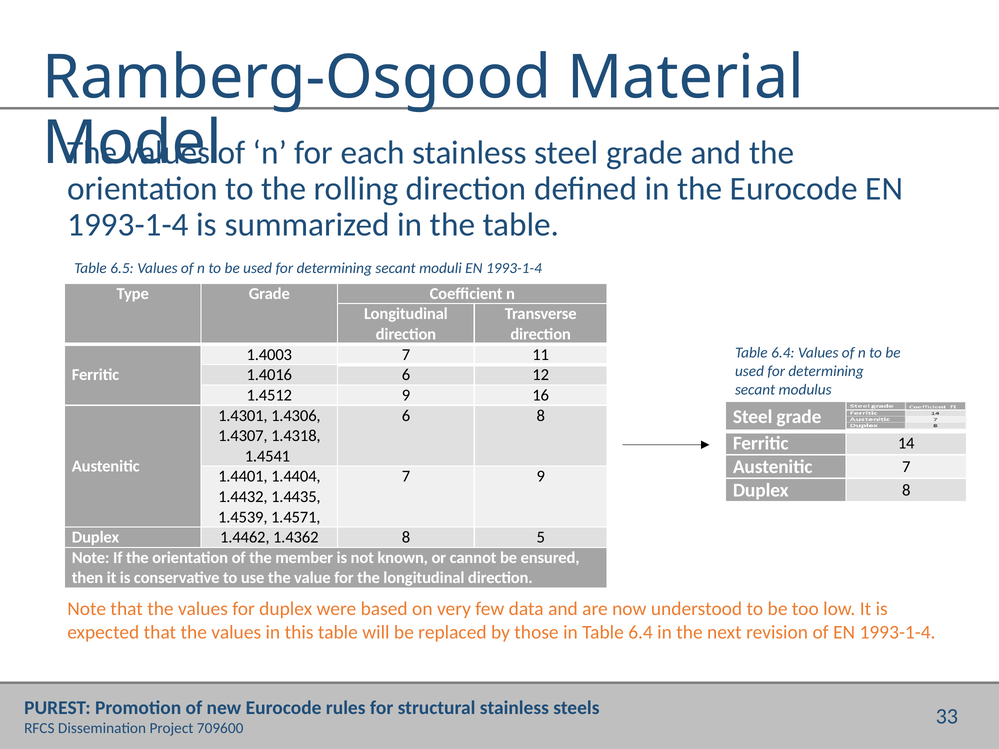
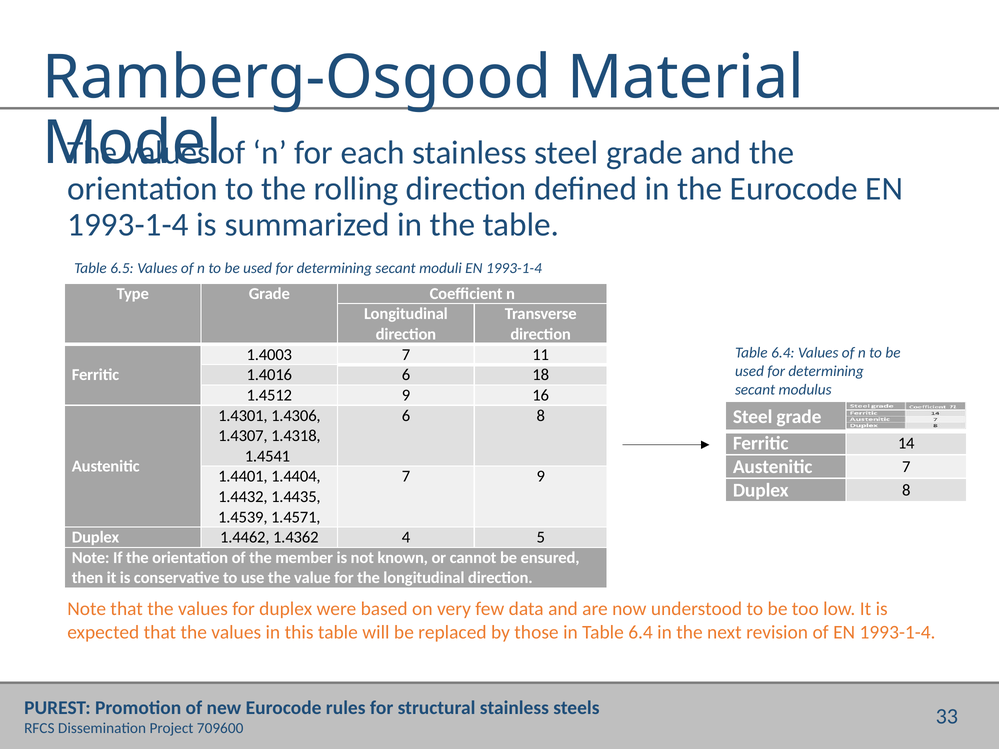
12: 12 -> 18
1.4362 8: 8 -> 4
